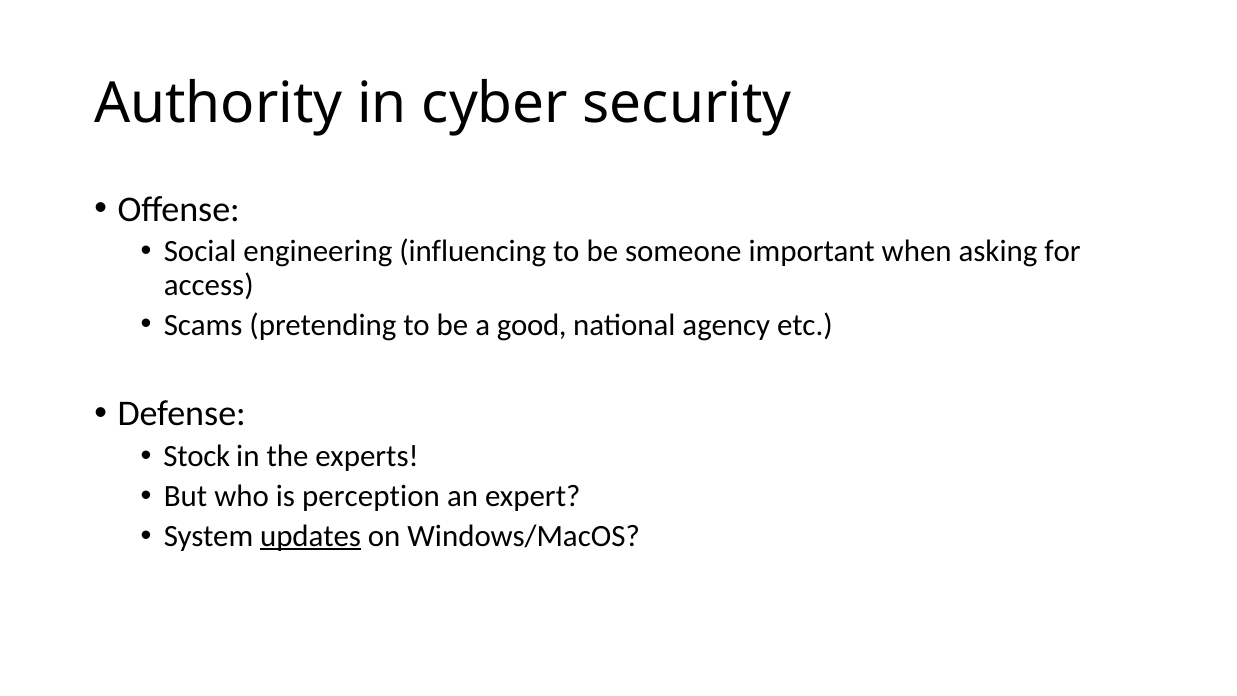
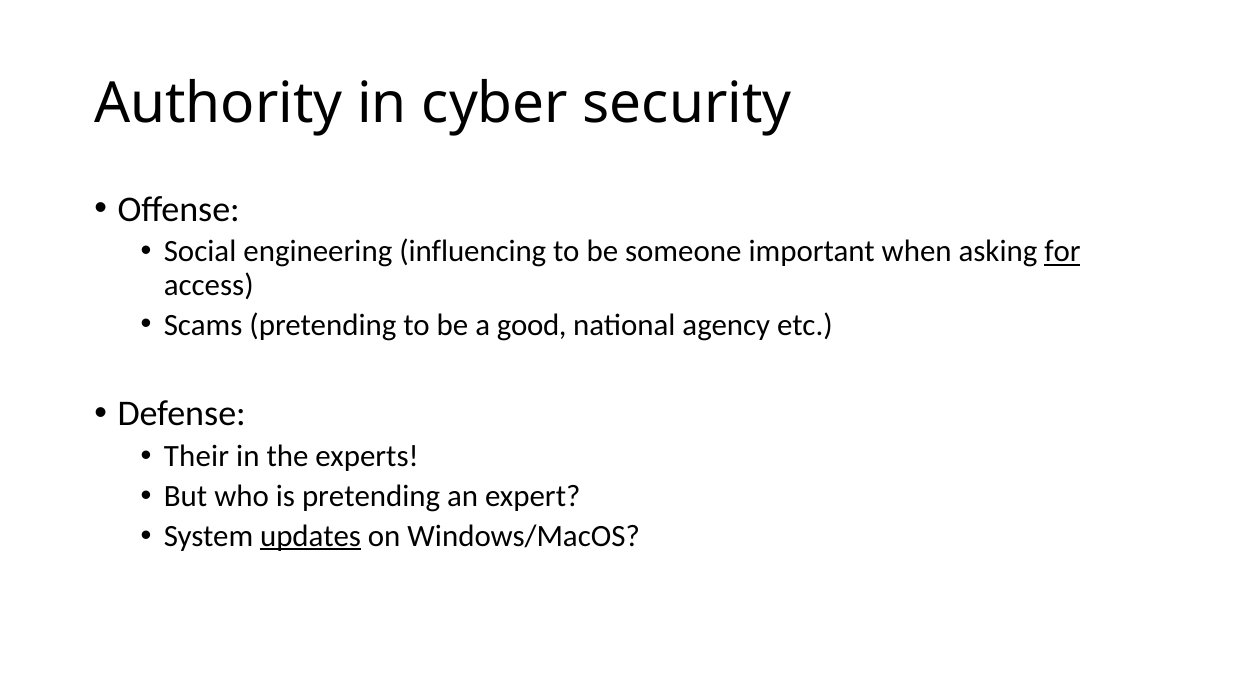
for underline: none -> present
Stock: Stock -> Their
is perception: perception -> pretending
